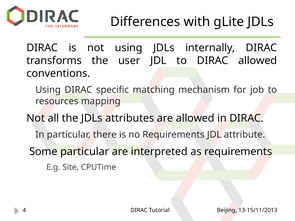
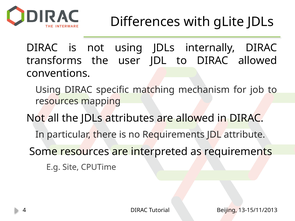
Some particular: particular -> resources
